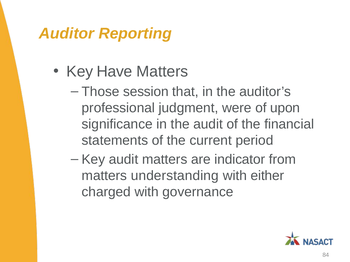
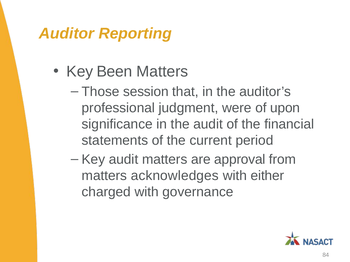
Have: Have -> Been
indicator: indicator -> approval
understanding: understanding -> acknowledges
